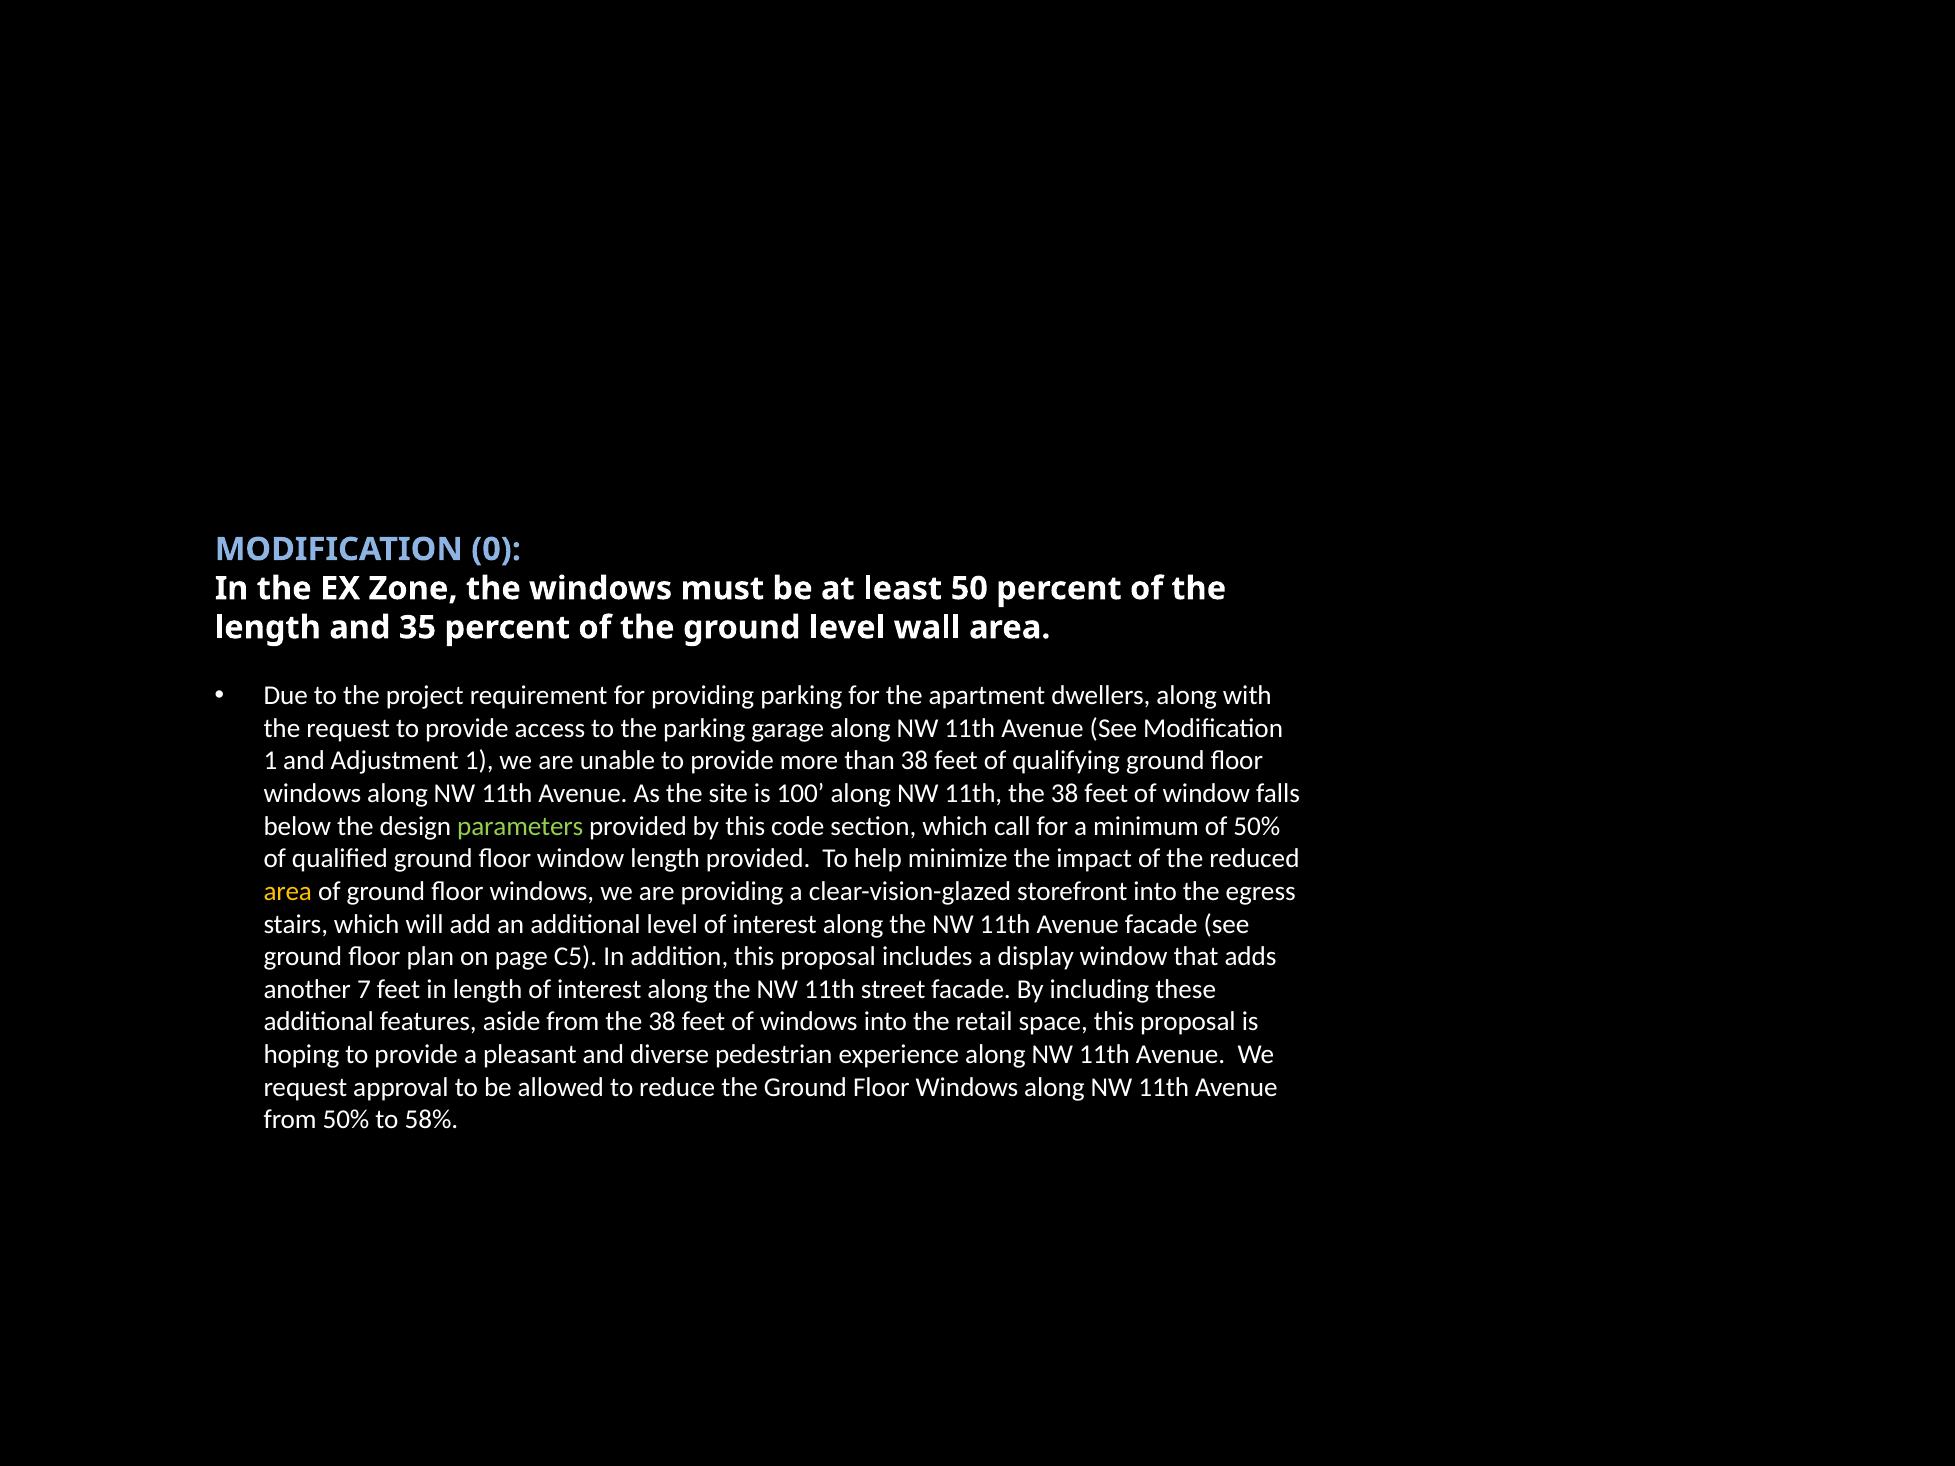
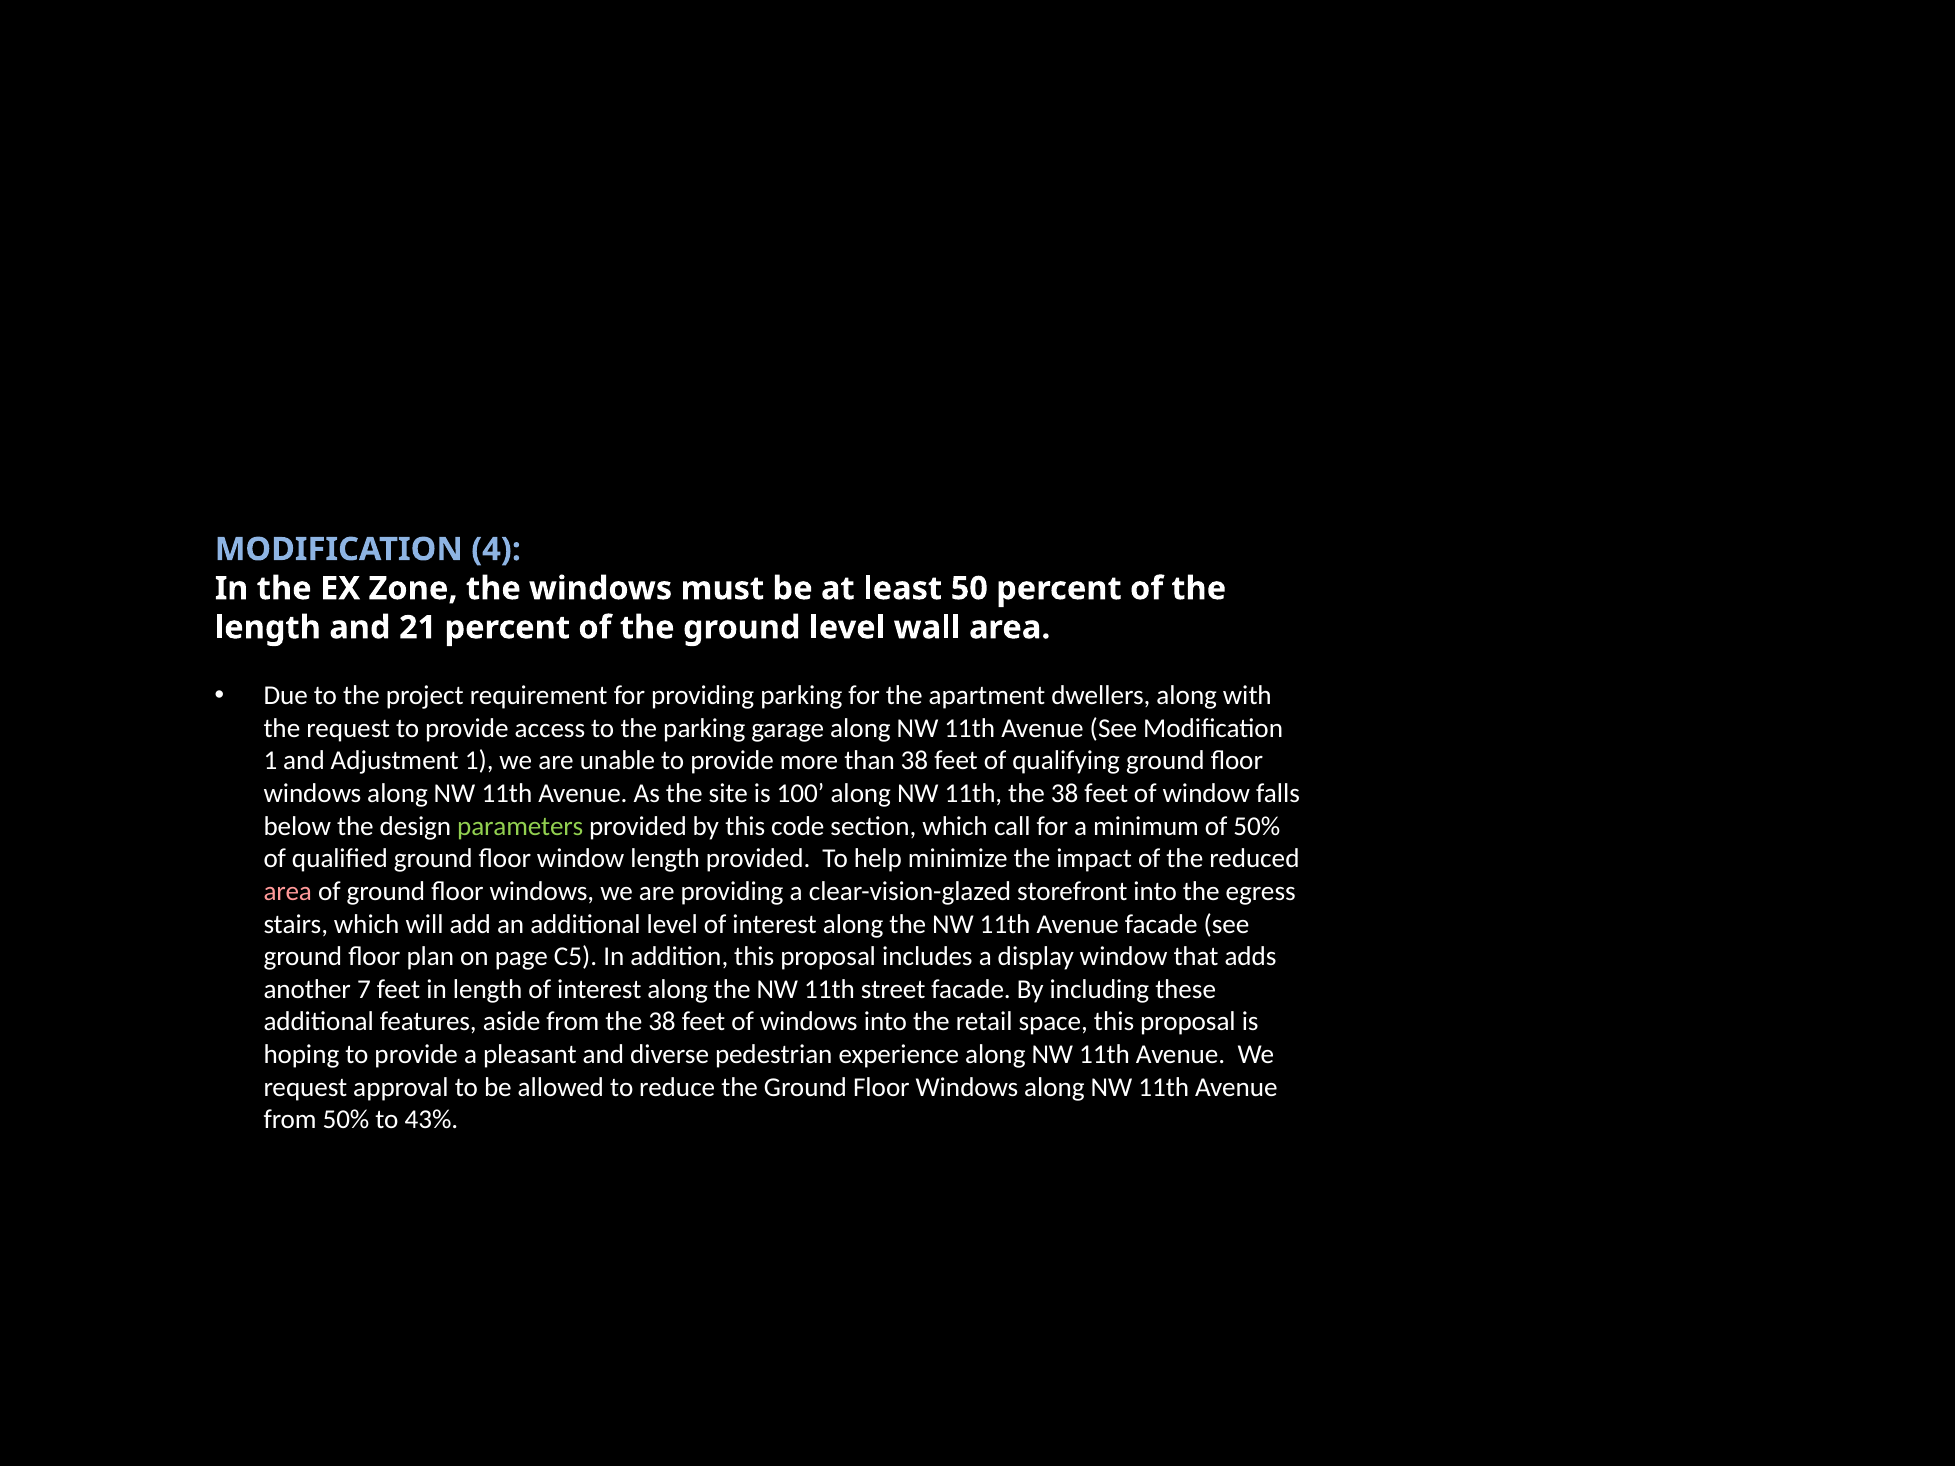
0: 0 -> 4
35: 35 -> 21
area at (288, 892) colour: yellow -> pink
58%: 58% -> 43%
